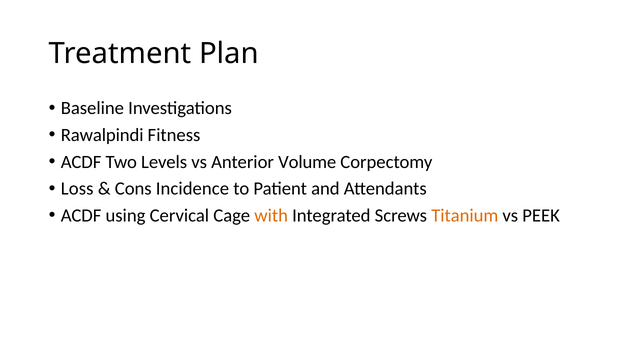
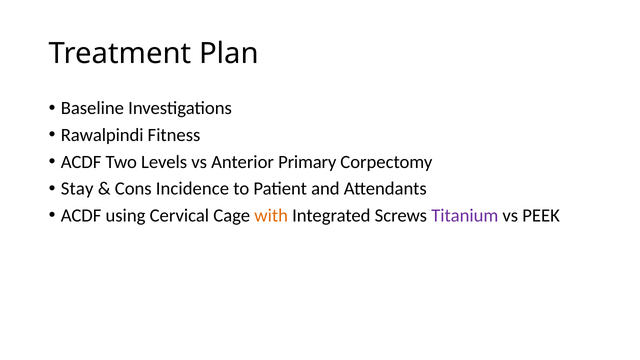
Volume: Volume -> Primary
Loss: Loss -> Stay
Titanium colour: orange -> purple
